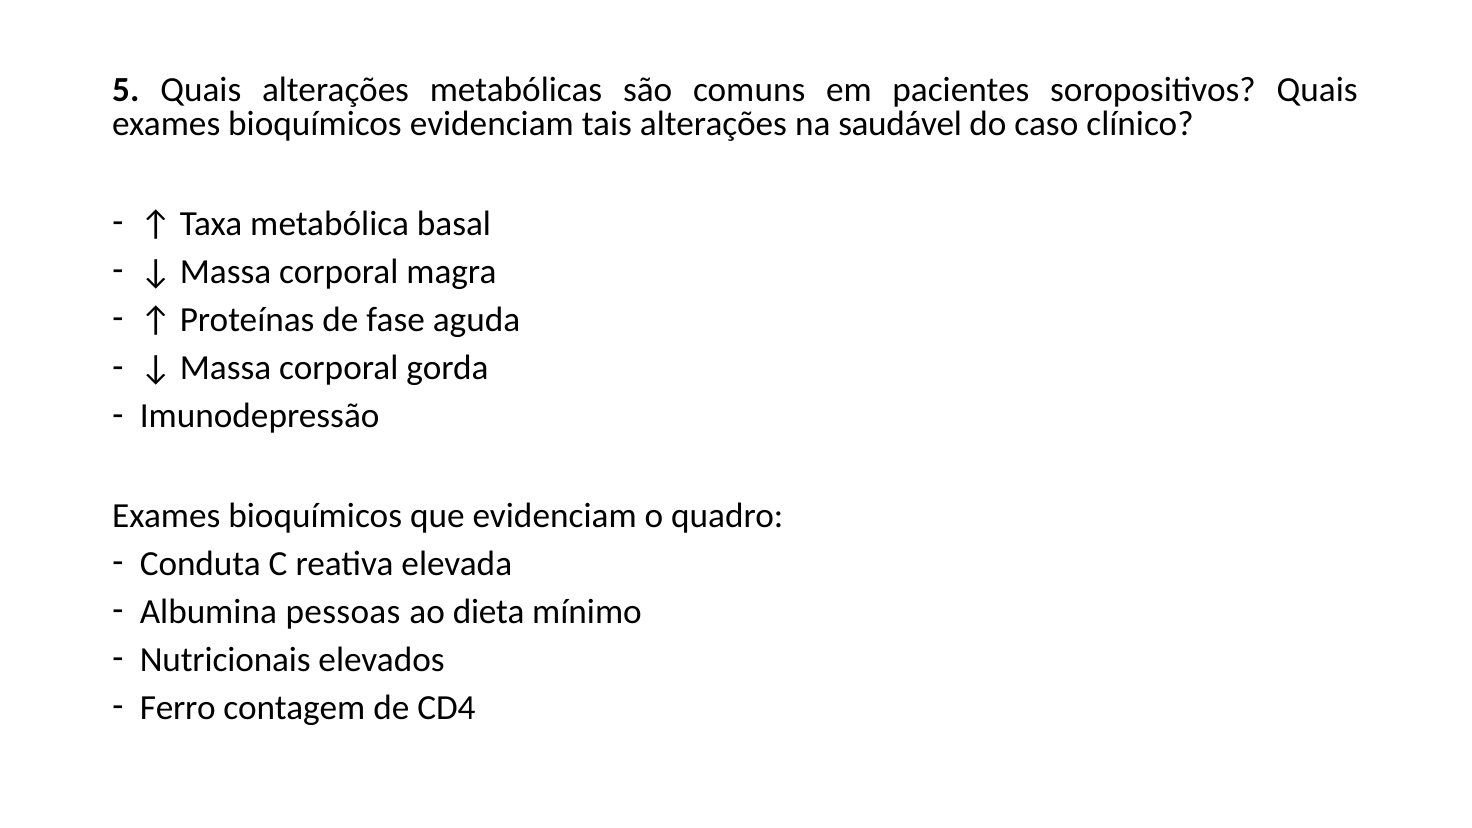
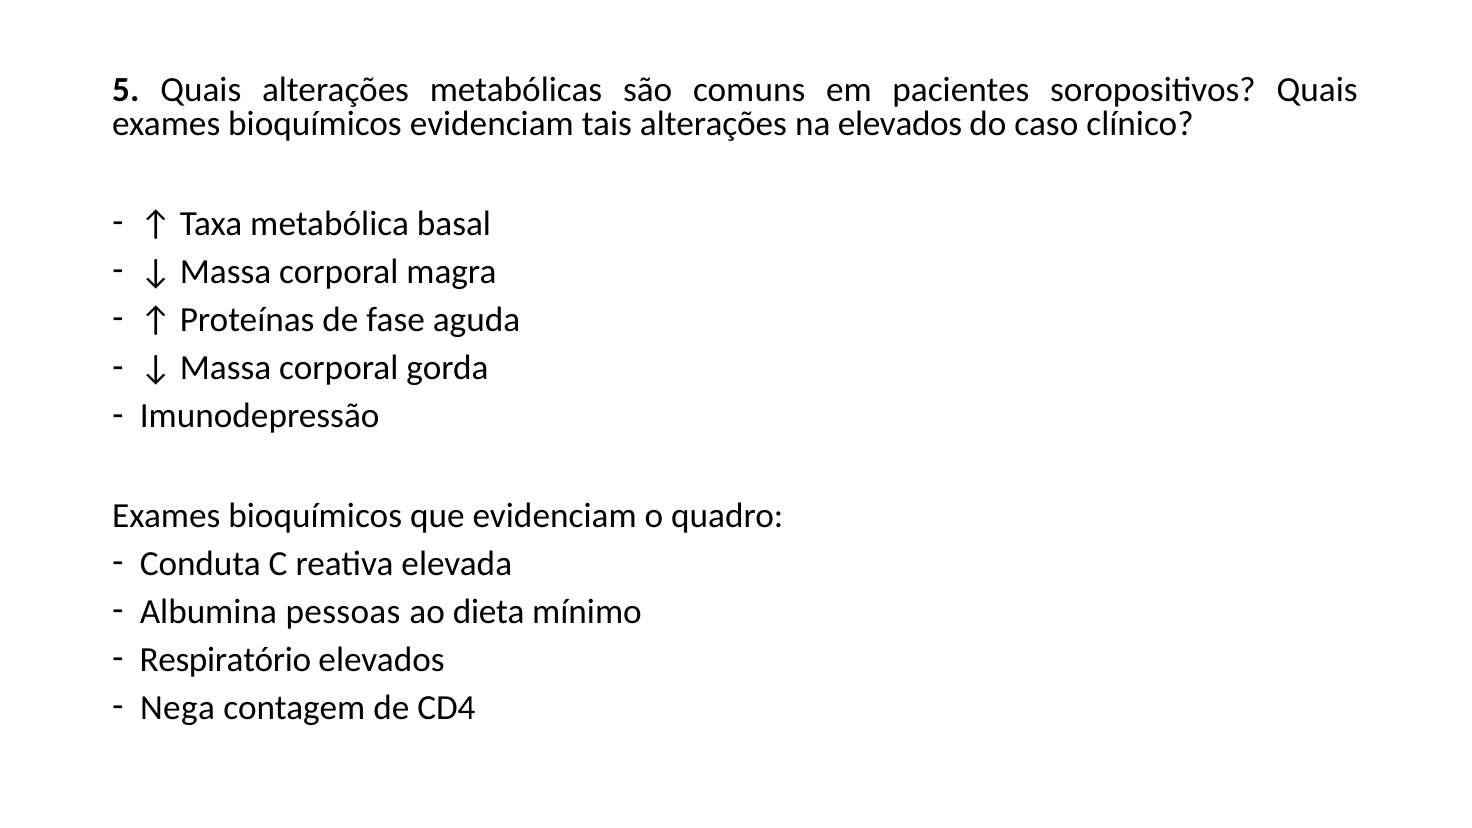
na saudável: saudável -> elevados
Nutricionais: Nutricionais -> Respiratório
Ferro: Ferro -> Nega
